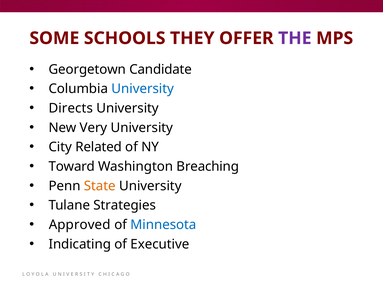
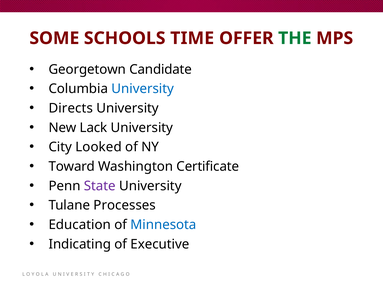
THEY: THEY -> TIME
THE colour: purple -> green
Very: Very -> Lack
Related: Related -> Looked
Breaching: Breaching -> Certificate
State colour: orange -> purple
Strategies: Strategies -> Processes
Approved: Approved -> Education
